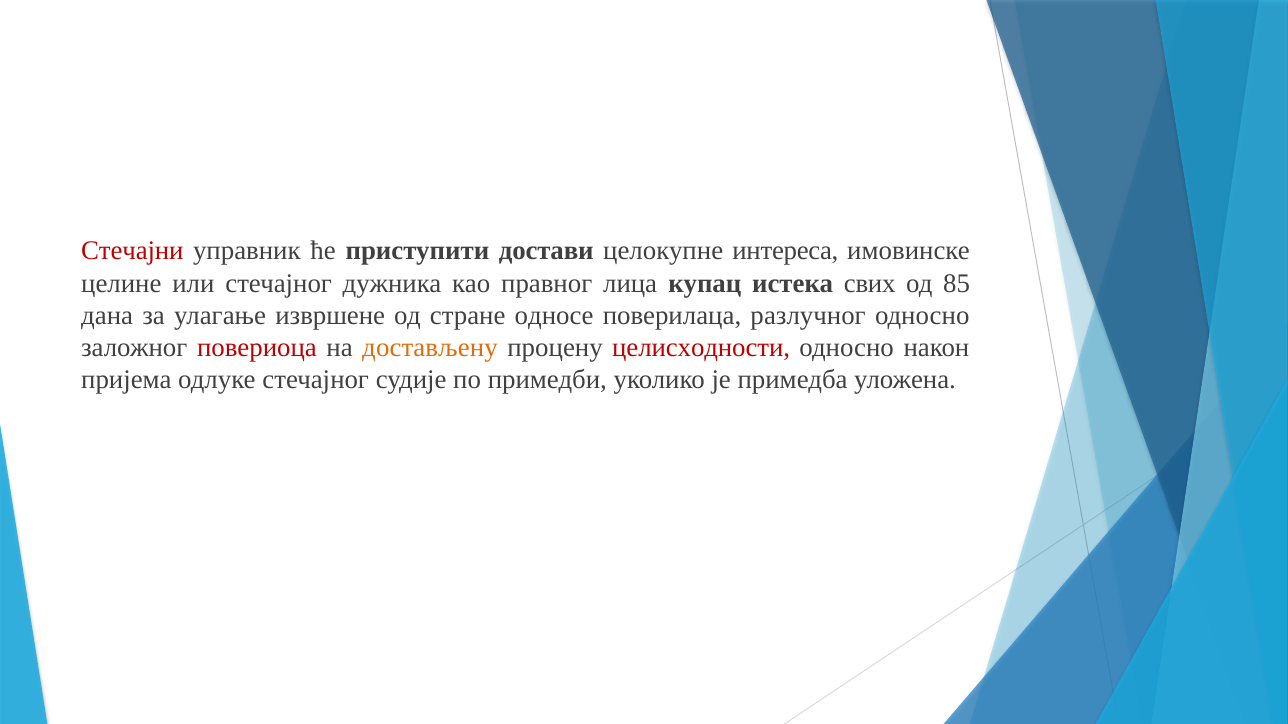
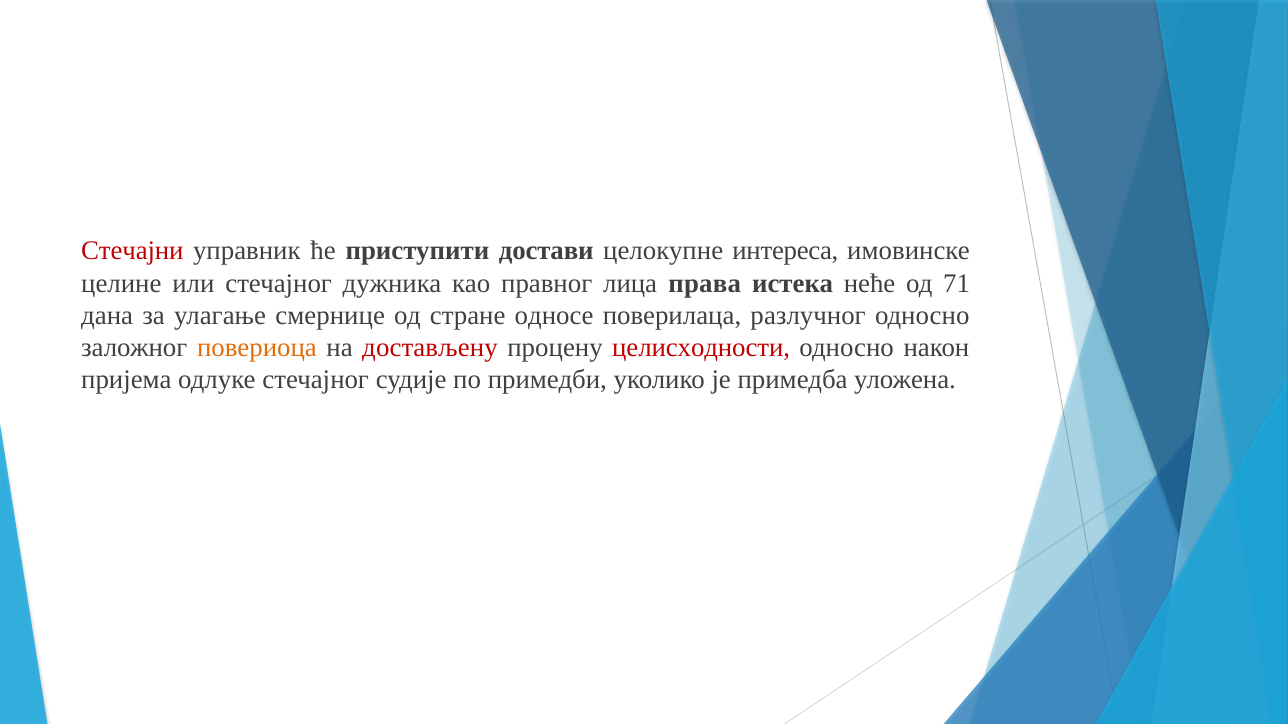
купац: купац -> права
свих: свих -> неће
85: 85 -> 71
извршене: извршене -> смернице
повериоца colour: red -> orange
достављену colour: orange -> red
